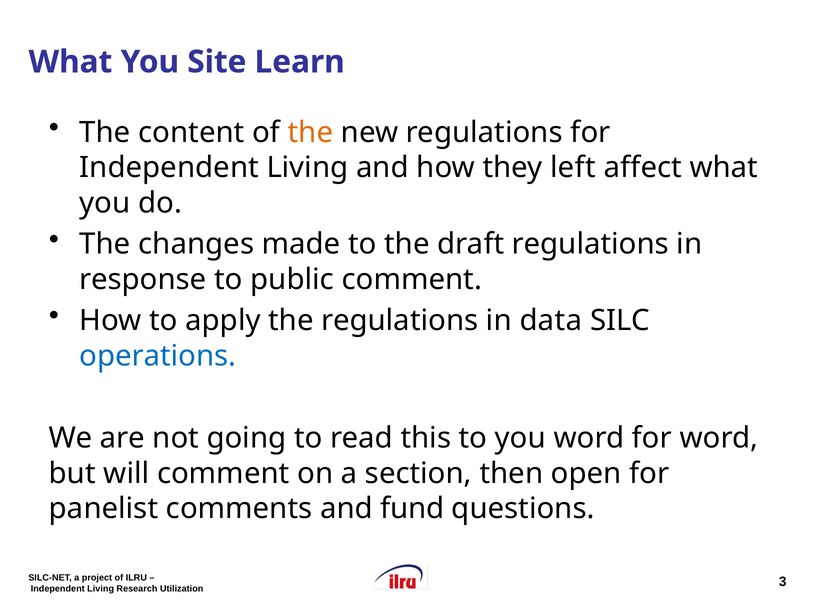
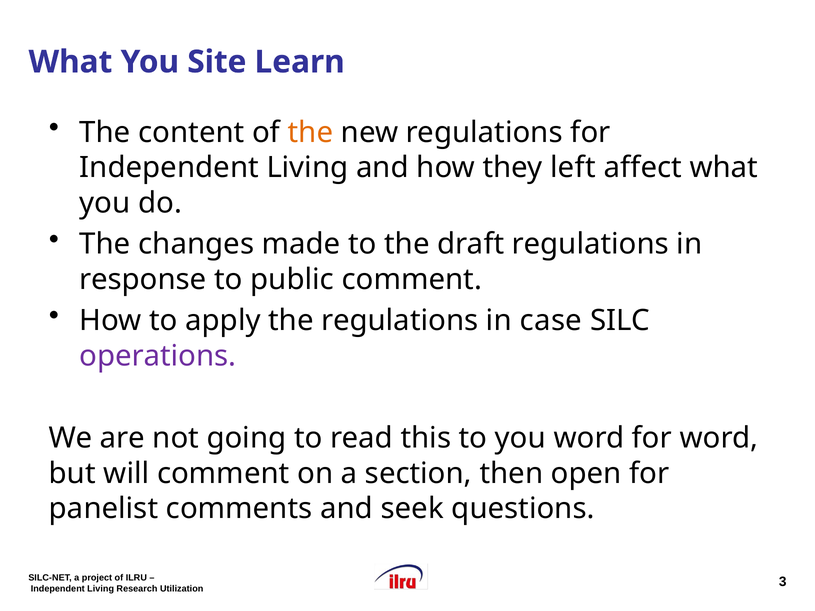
data: data -> case
operations colour: blue -> purple
fund: fund -> seek
